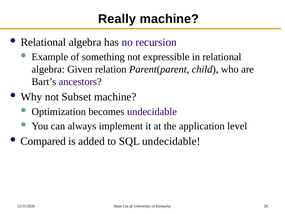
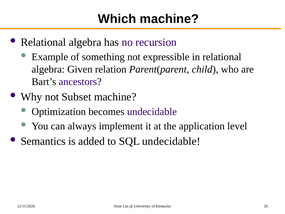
Really: Really -> Which
Compared: Compared -> Semantics
